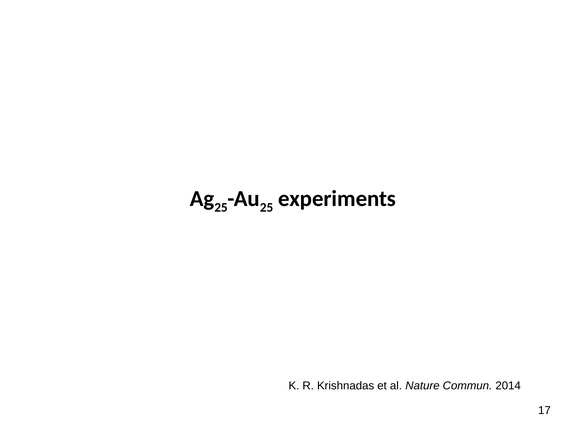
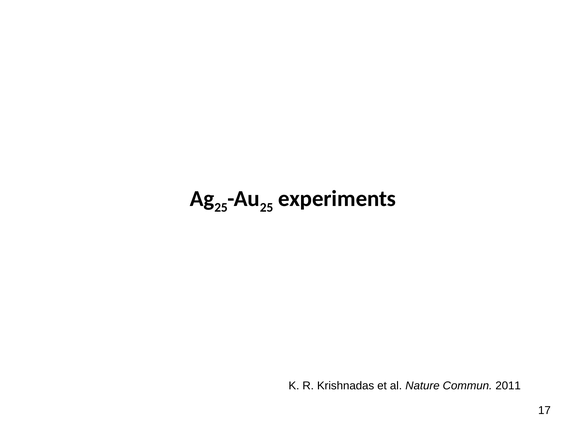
2014: 2014 -> 2011
